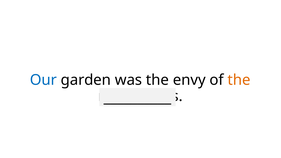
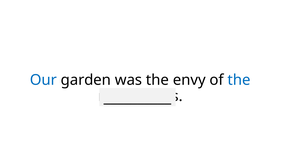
the at (239, 80) colour: orange -> blue
